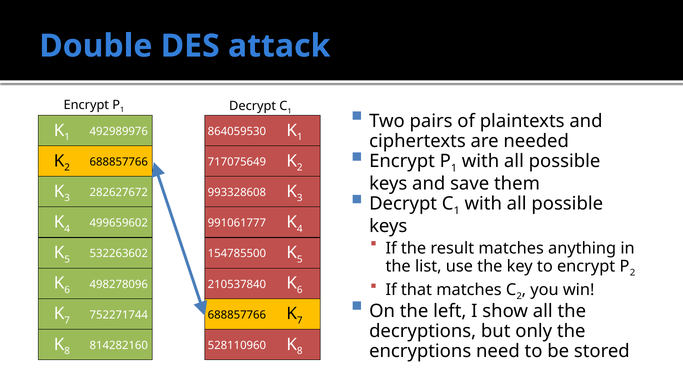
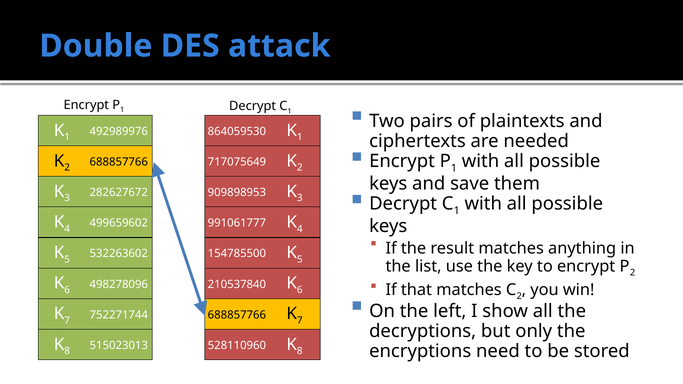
993328608: 993328608 -> 909898953
814282160: 814282160 -> 515023013
